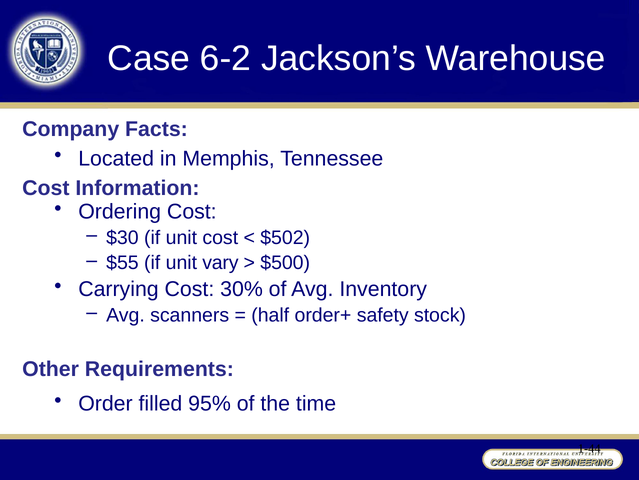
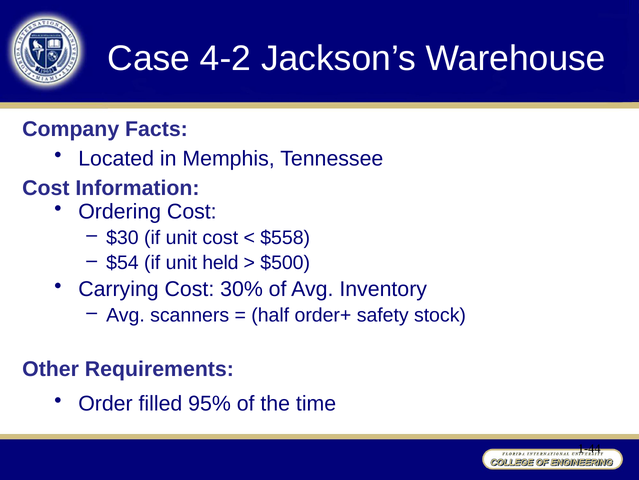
6-2: 6-2 -> 4-2
$502: $502 -> $558
$55: $55 -> $54
vary: vary -> held
